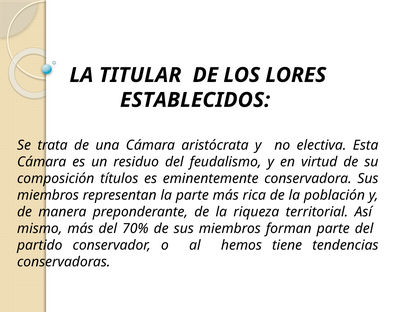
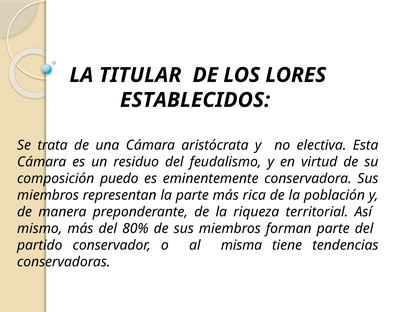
títulos: títulos -> puedo
70%: 70% -> 80%
hemos: hemos -> misma
